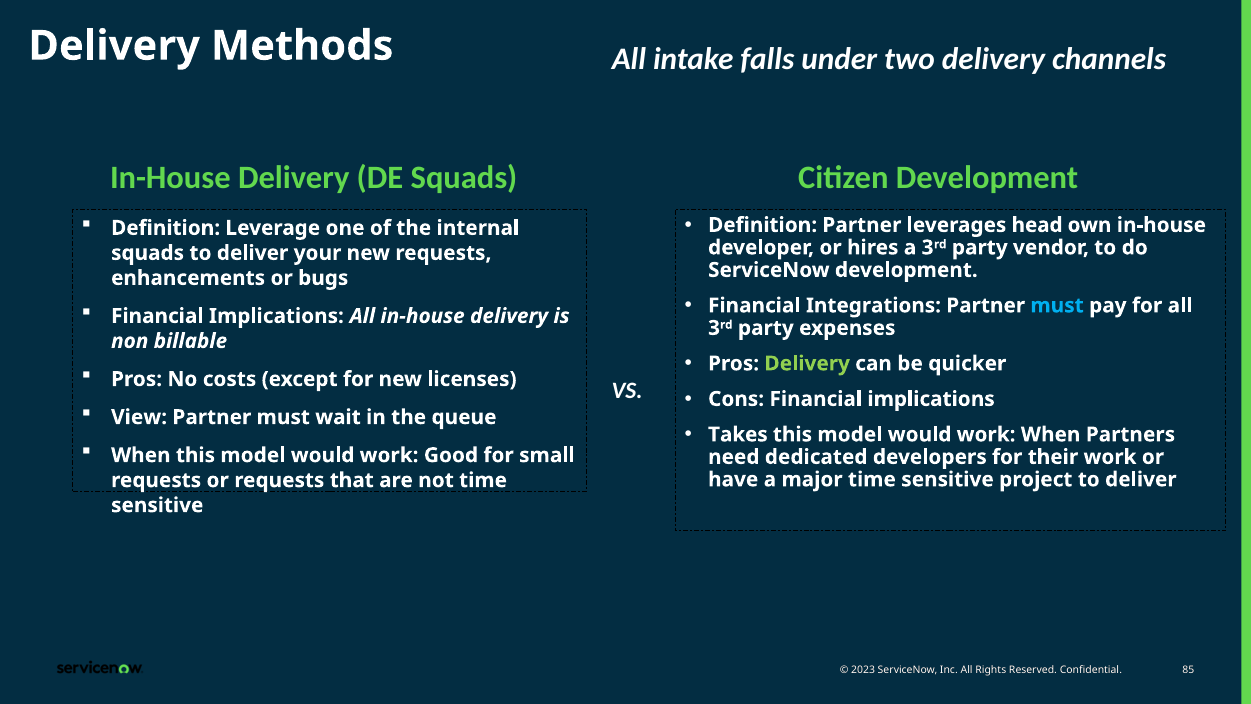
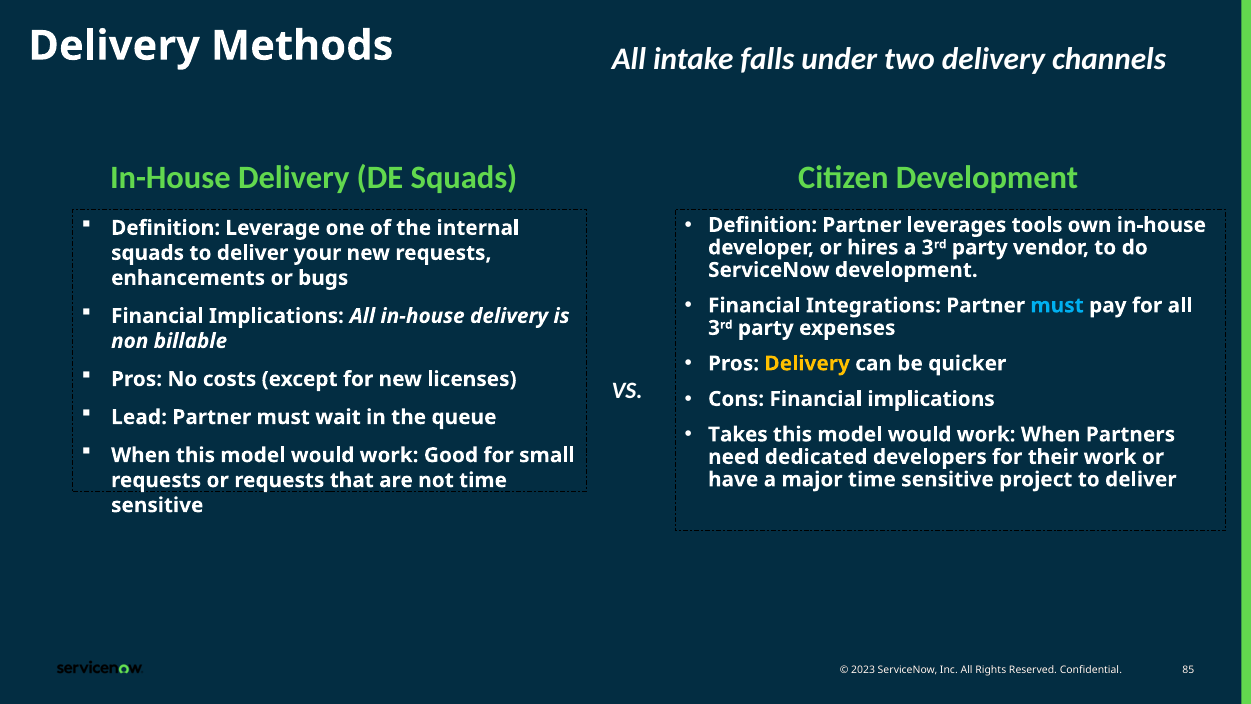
head: head -> tools
Delivery at (807, 363) colour: light green -> yellow
View: View -> Lead
